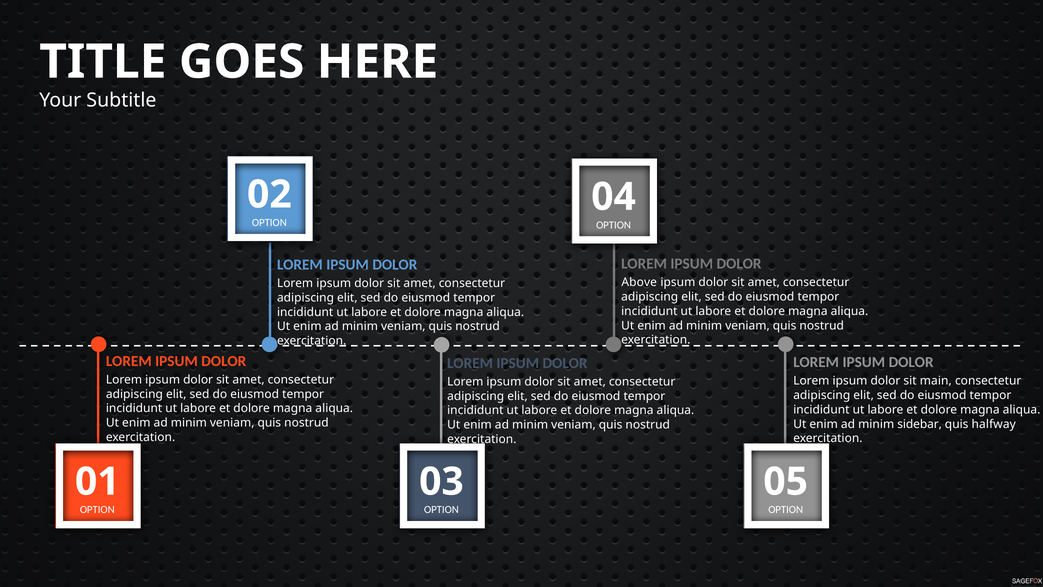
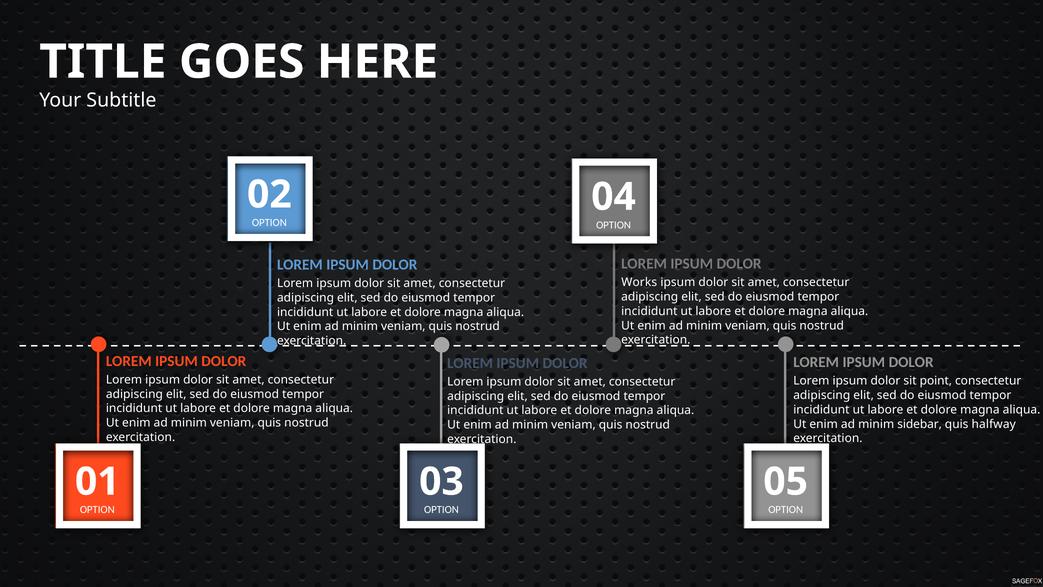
Above: Above -> Works
main: main -> point
